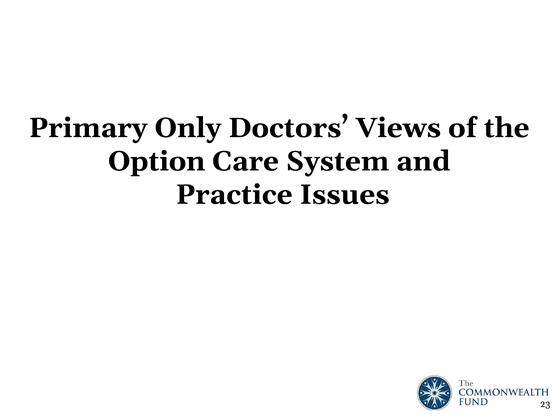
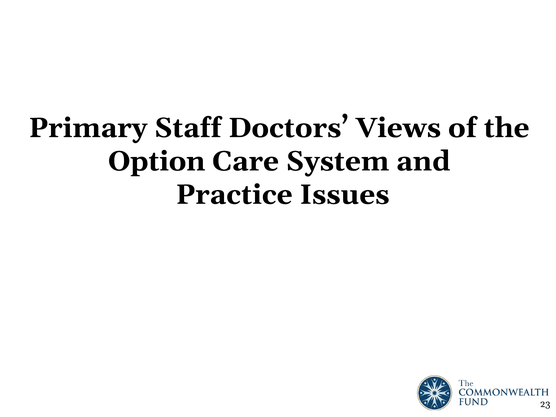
Only: Only -> Staff
